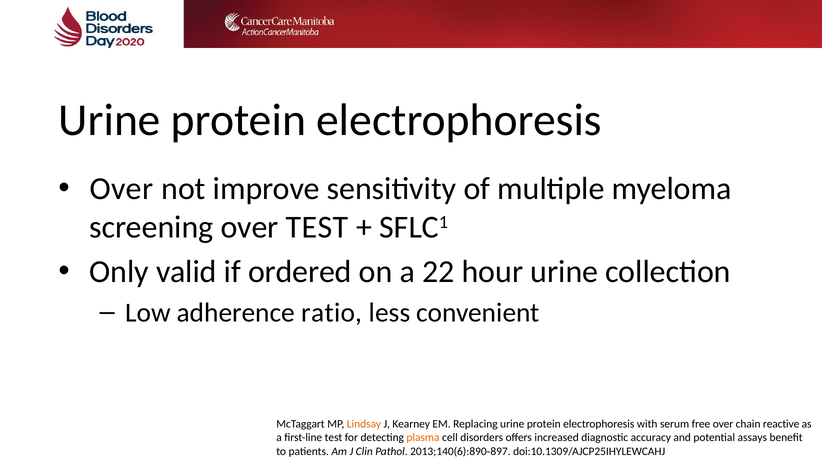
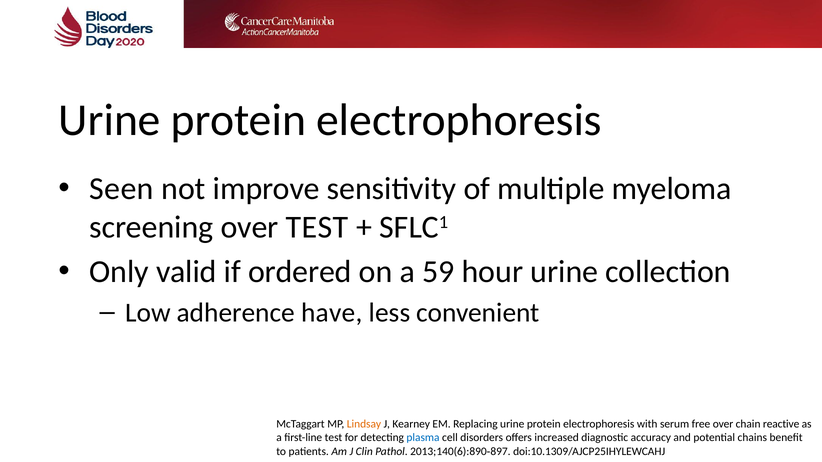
Over at (122, 189): Over -> Seen
22: 22 -> 59
ratio: ratio -> have
plasma colour: orange -> blue
assays: assays -> chains
